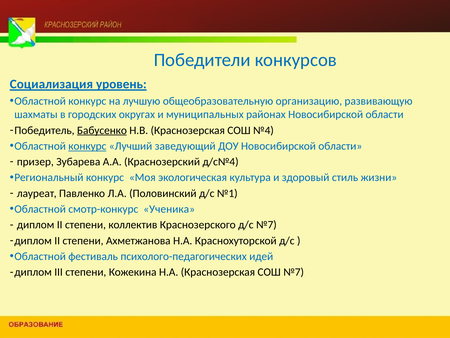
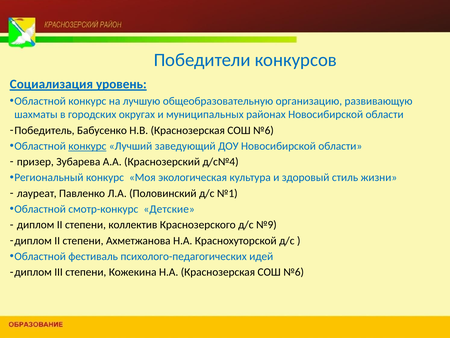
Бабусенко underline: present -> none
Н.В Краснозерская СОШ №4: №4 -> №6
Ученика: Ученика -> Детские
д/с №7: №7 -> №9
Н.А Краснозерская СОШ №7: №7 -> №6
